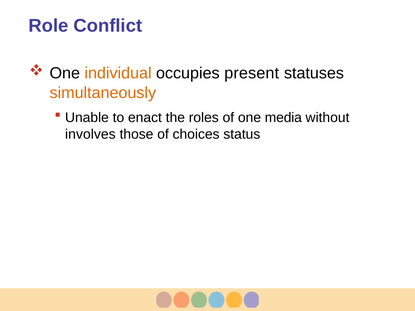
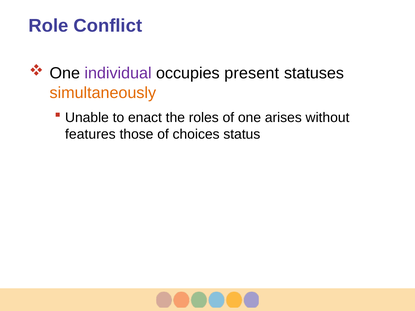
individual colour: orange -> purple
media: media -> arises
involves: involves -> features
